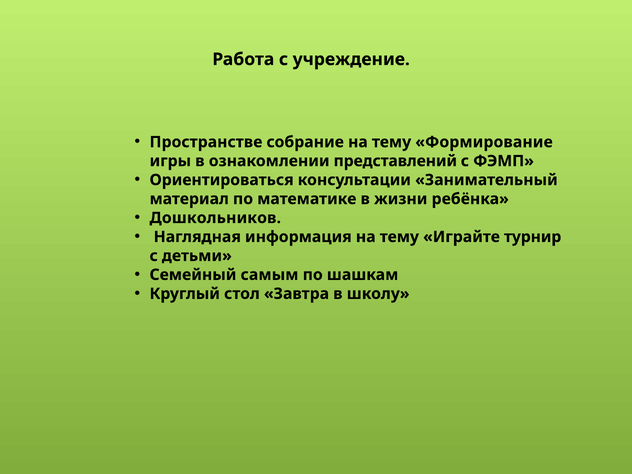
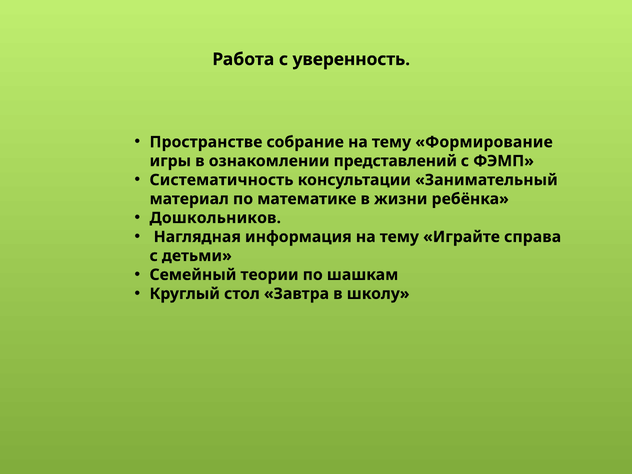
учреждение: учреждение -> уверенность
Ориентироваться: Ориентироваться -> Систематичность
турнир: турнир -> справа
самым: самым -> теории
